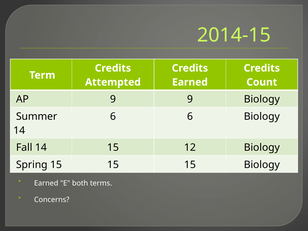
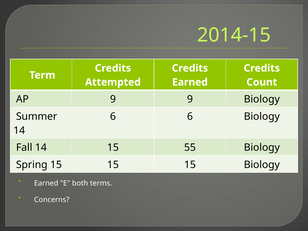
12: 12 -> 55
